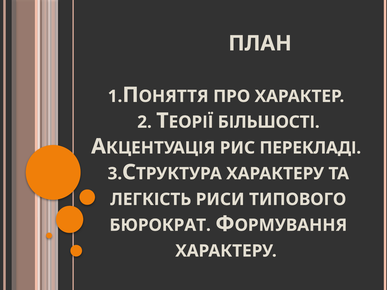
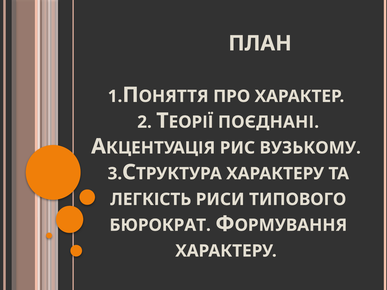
БІЛЬШОСТІ: БІЛЬШОСТІ -> ПОЄДНАНІ
ПЕРЕКЛАДІ: ПЕРЕКЛАДІ -> ВУЗЬКОМУ
